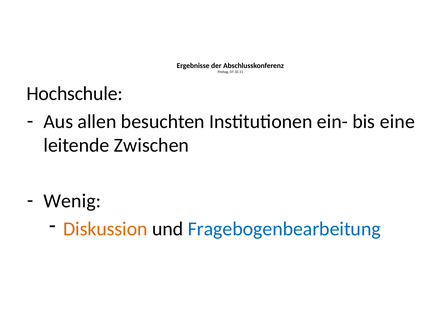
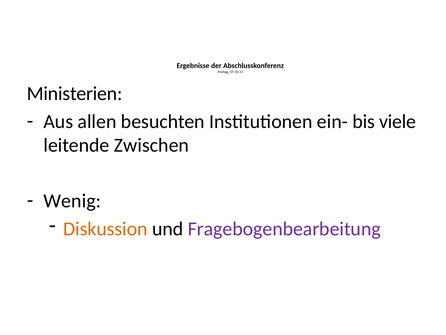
Hochschule: Hochschule -> Ministerien
eine: eine -> viele
Fragebogenbearbeitung colour: blue -> purple
